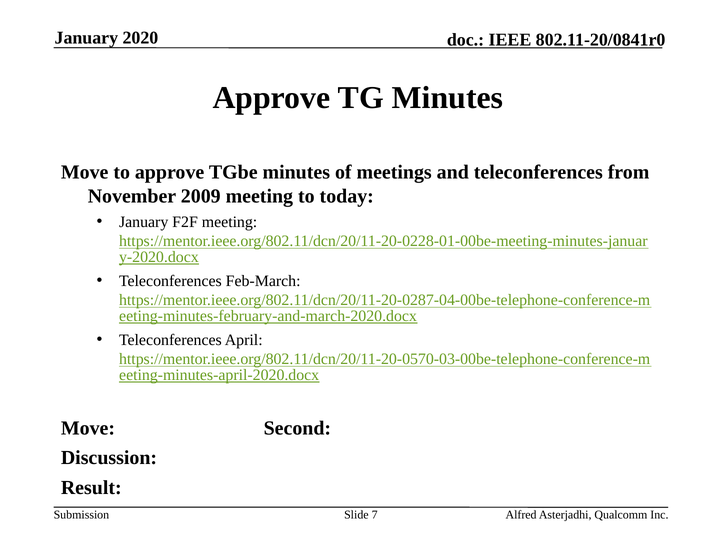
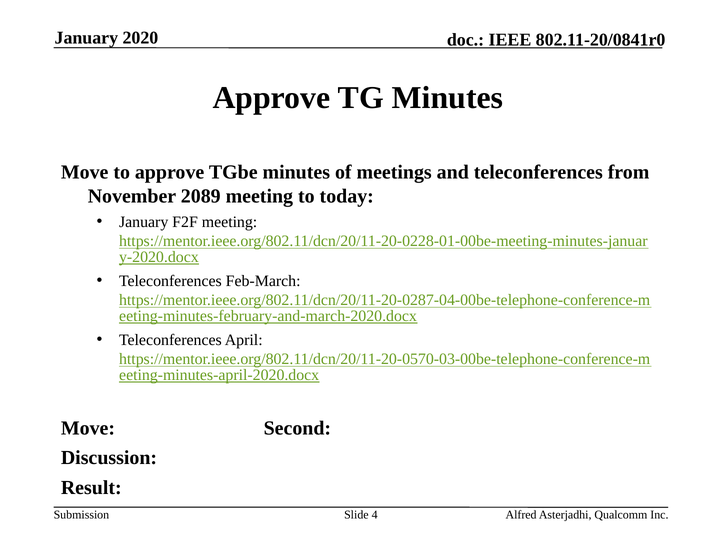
2009: 2009 -> 2089
7: 7 -> 4
